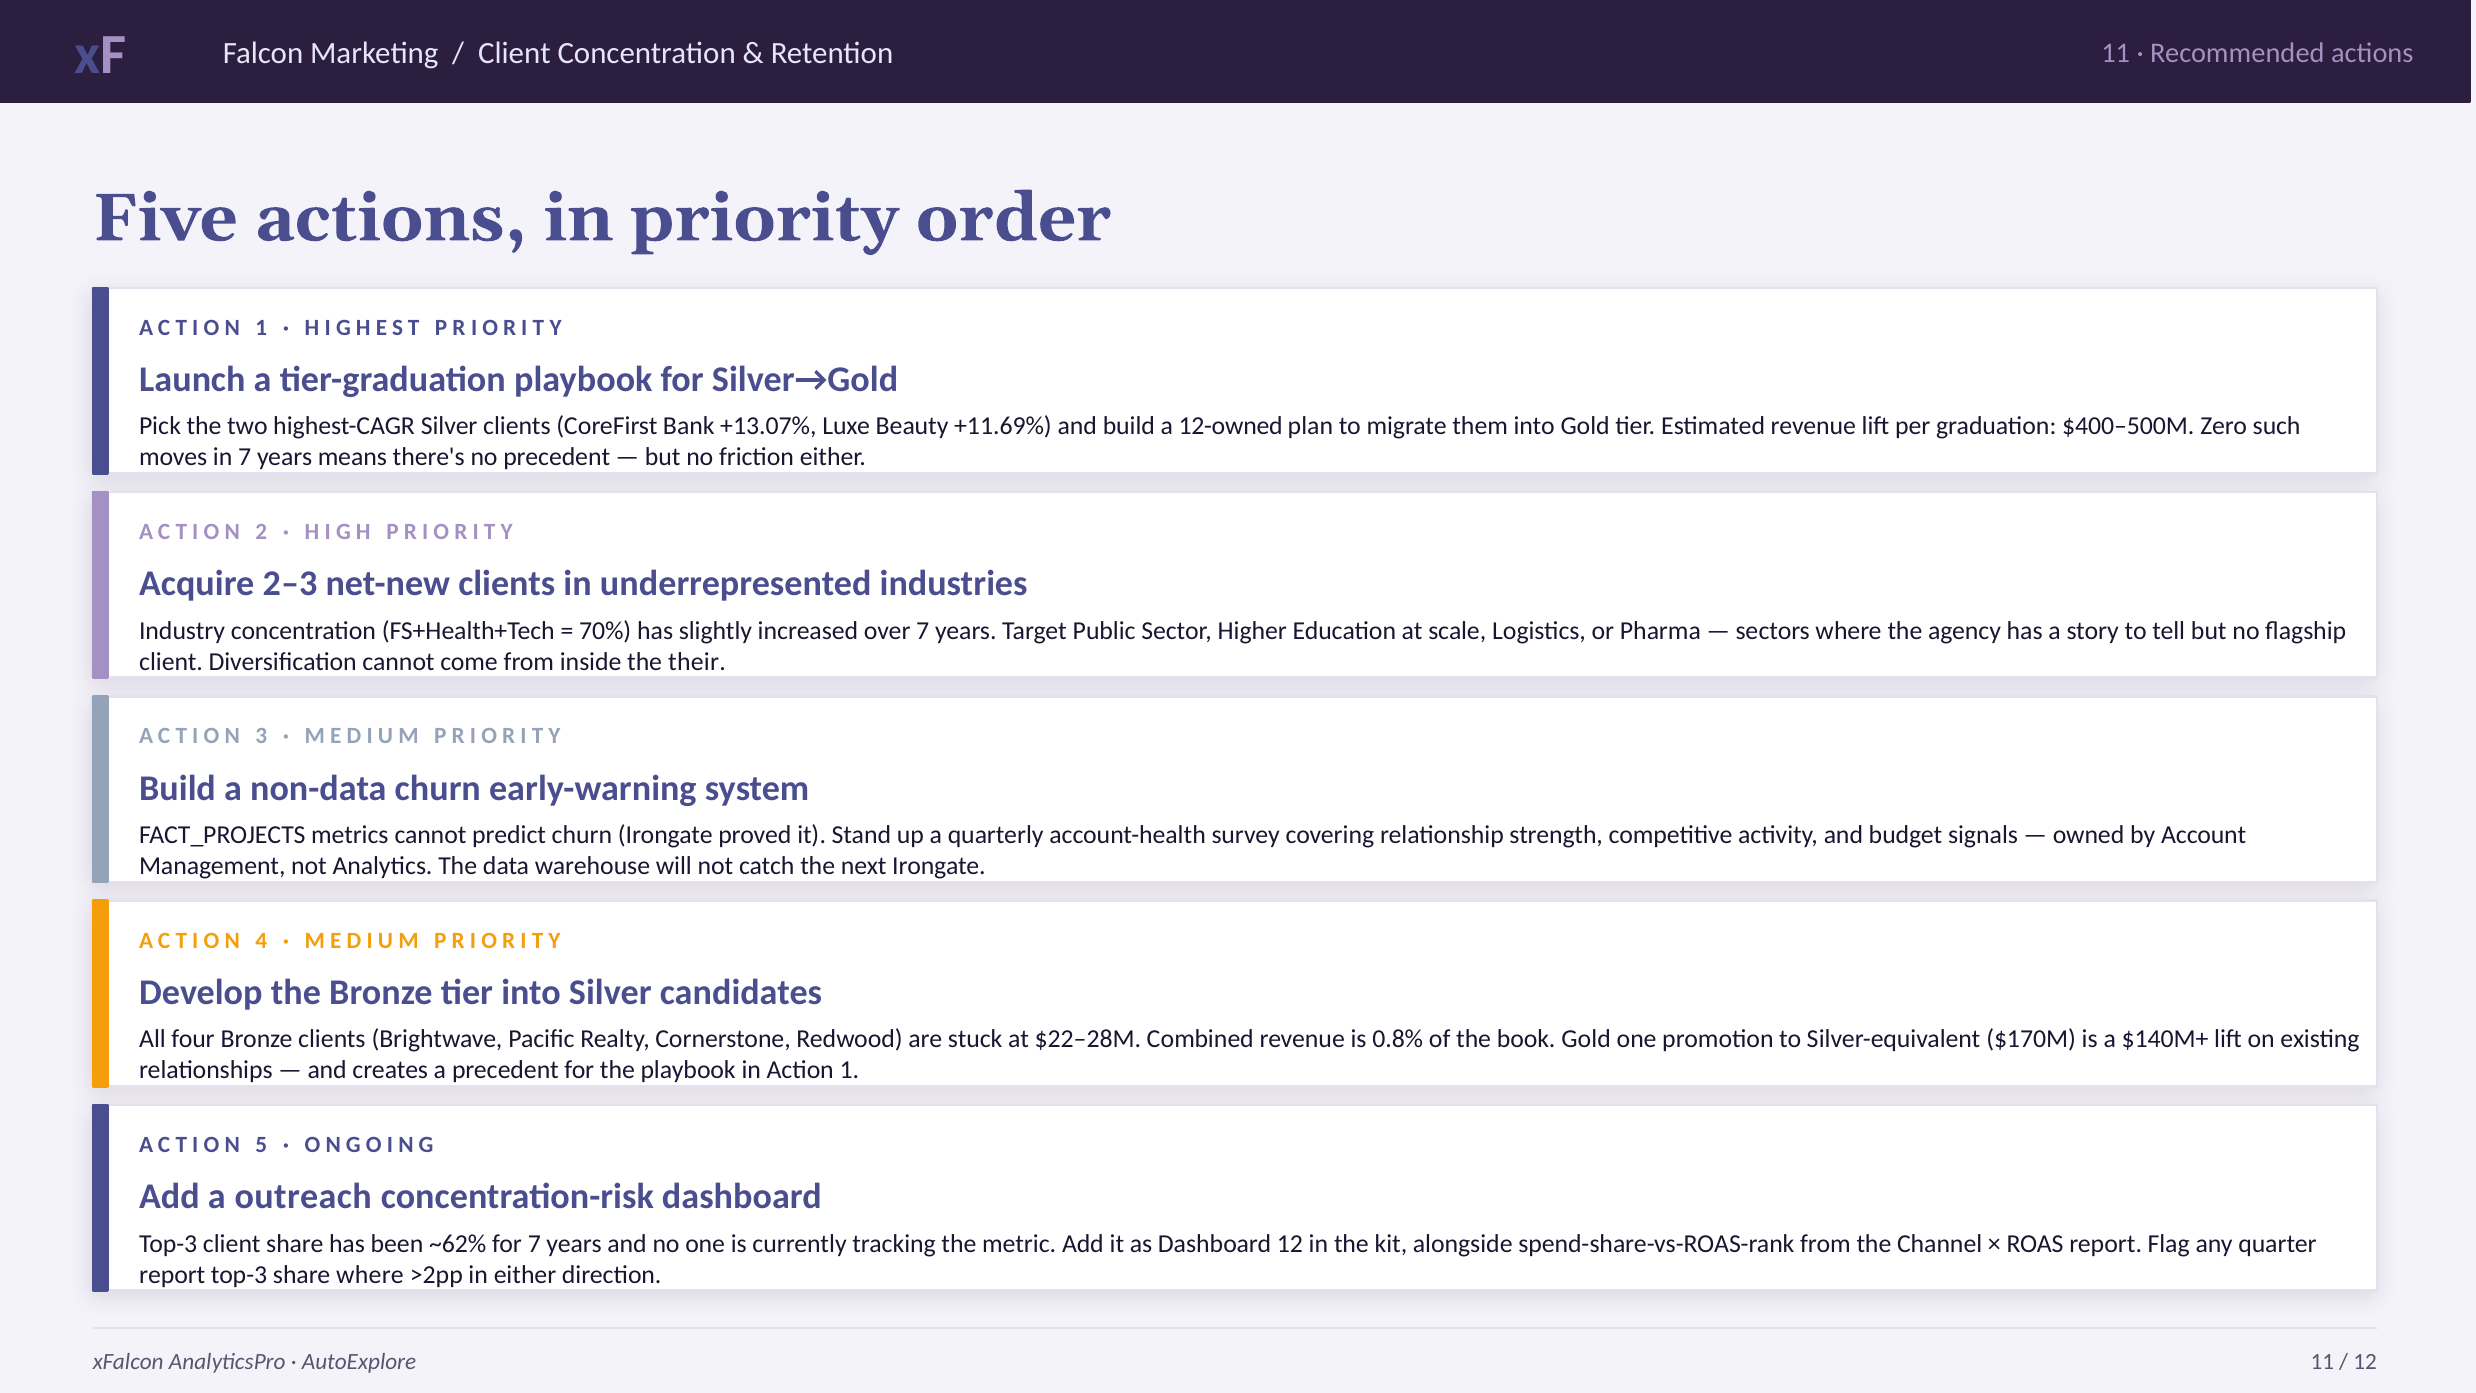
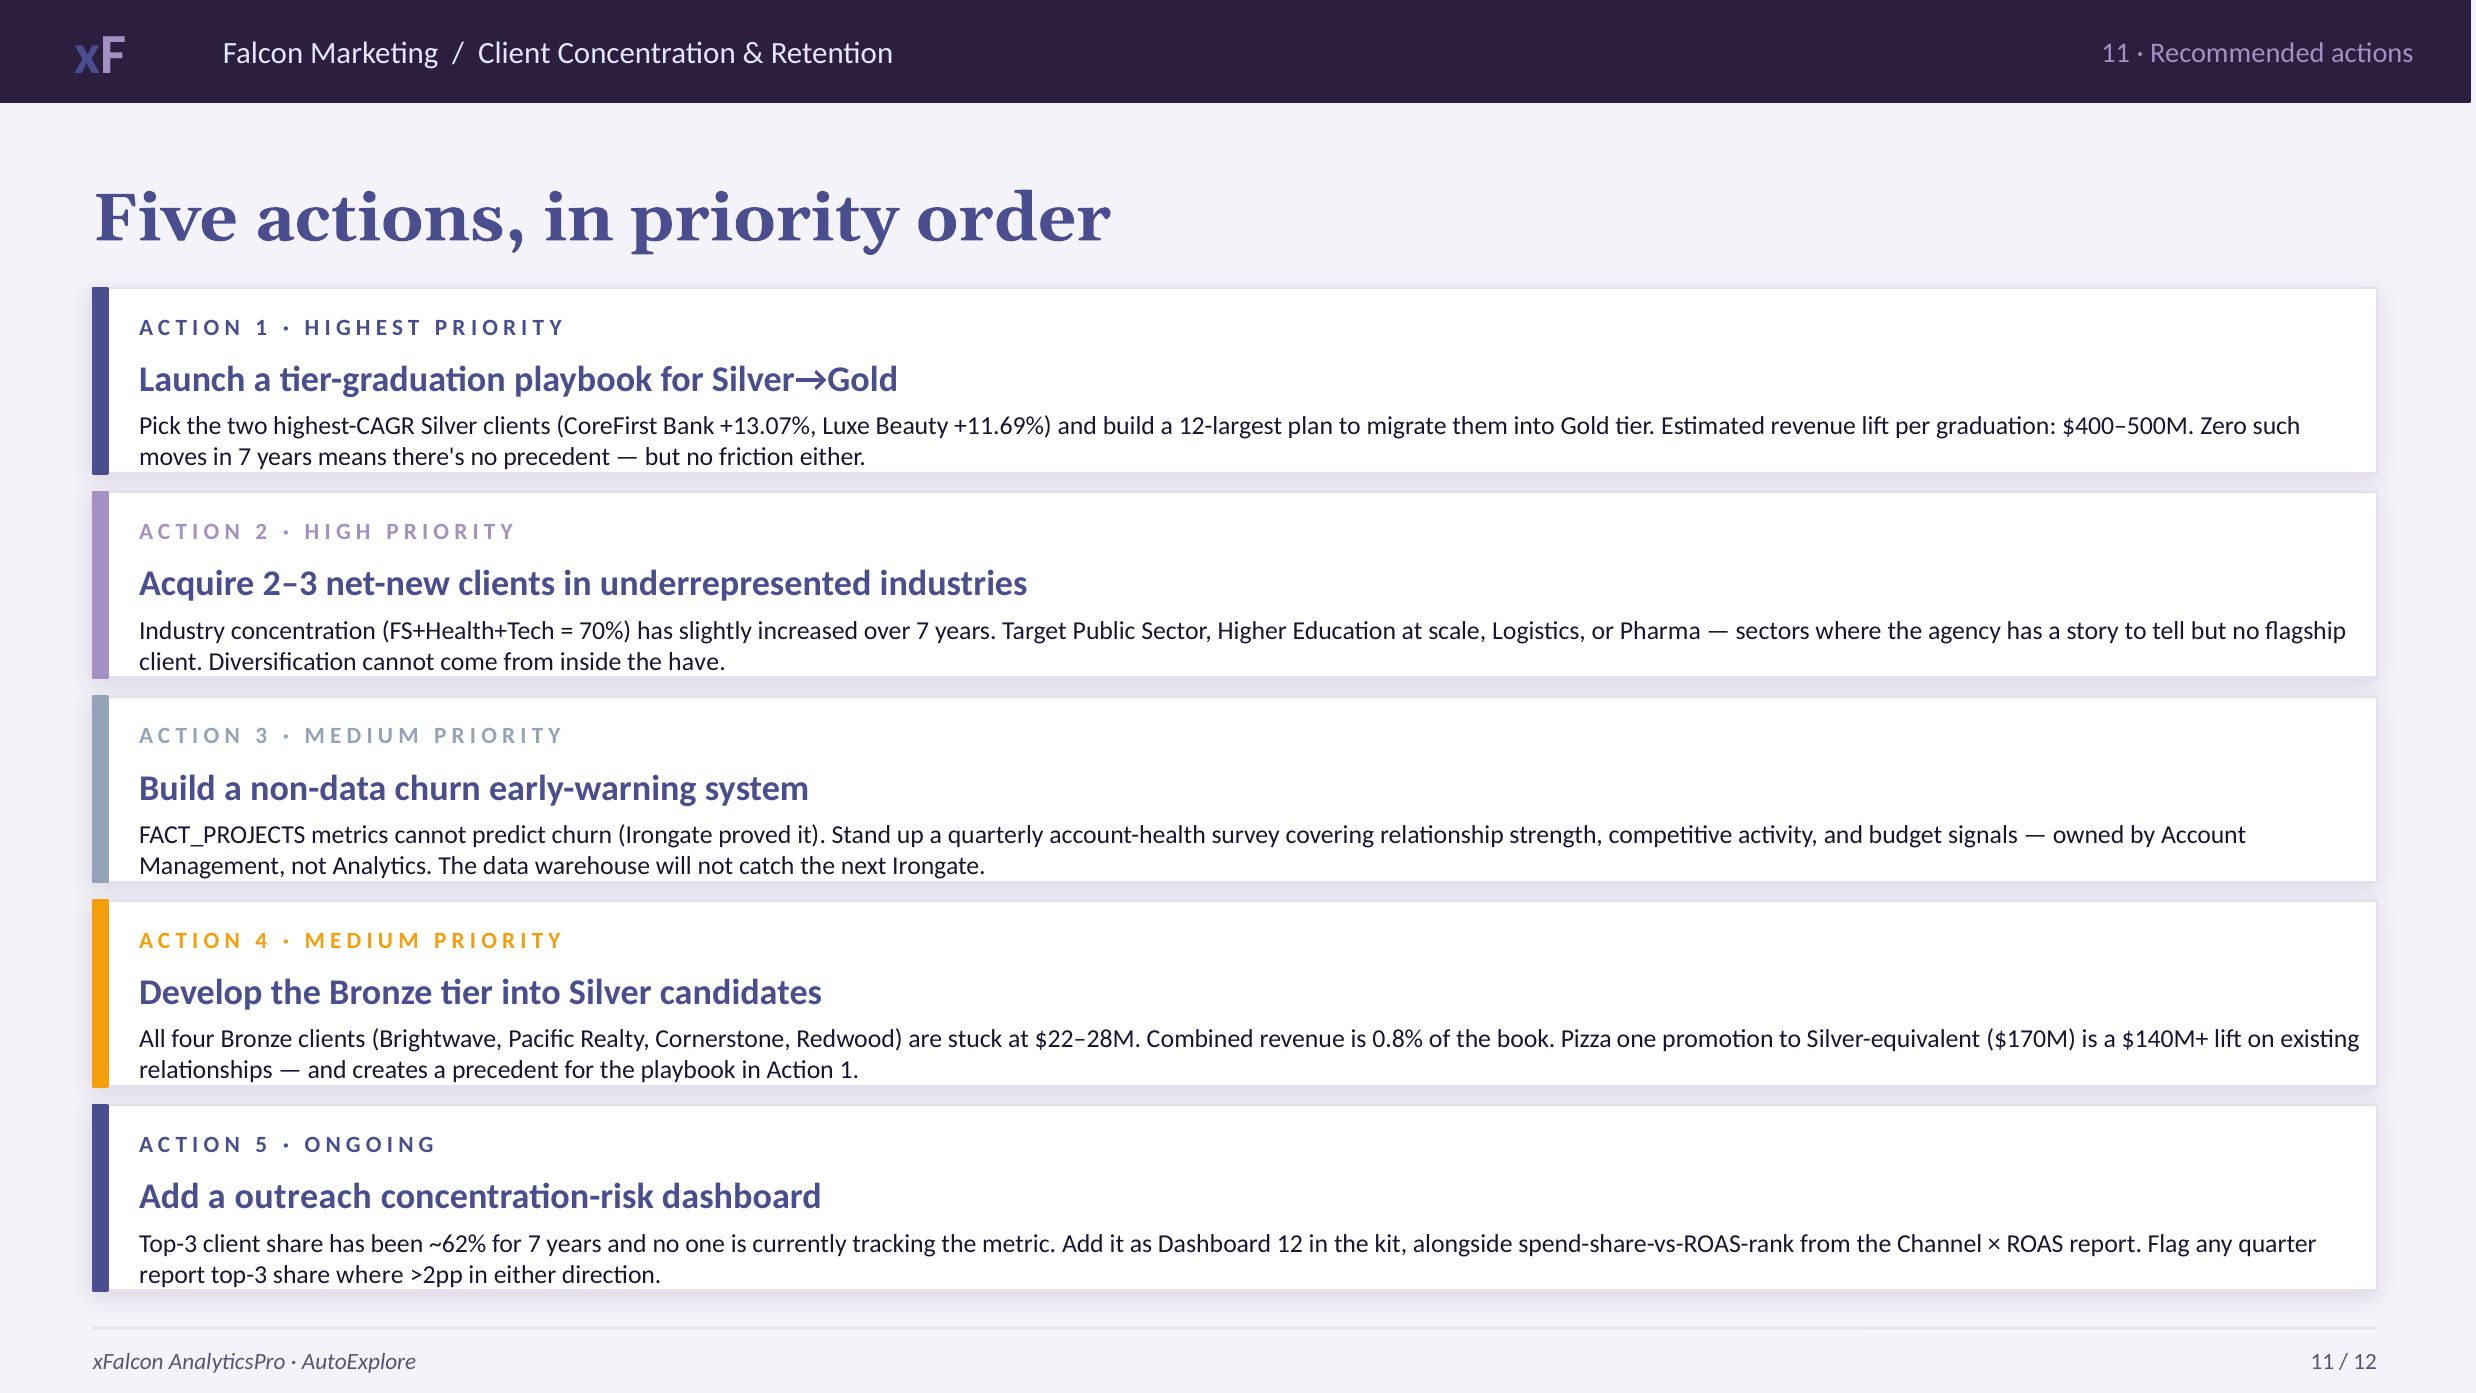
12-owned: 12-owned -> 12-largest
their: their -> have
book Gold: Gold -> Pizza
